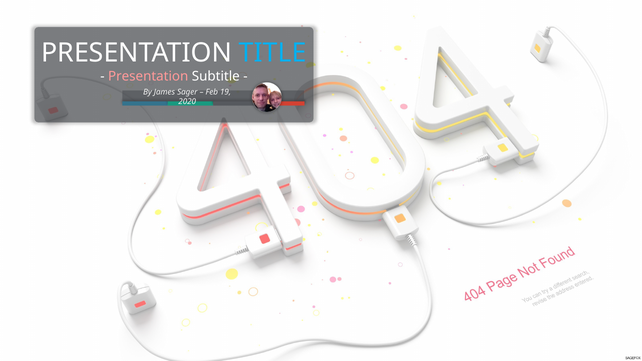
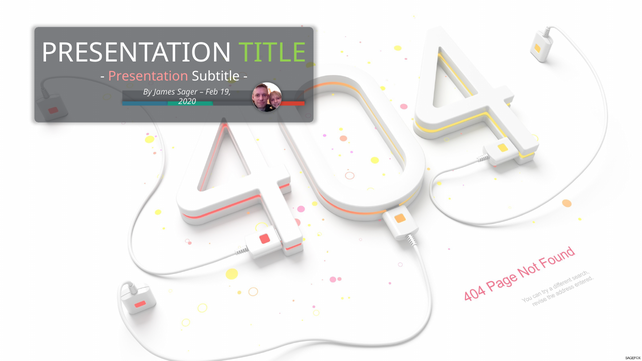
TITLE colour: light blue -> light green
